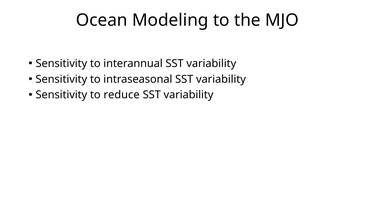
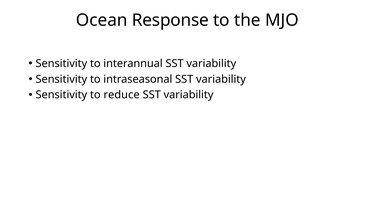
Modeling: Modeling -> Response
